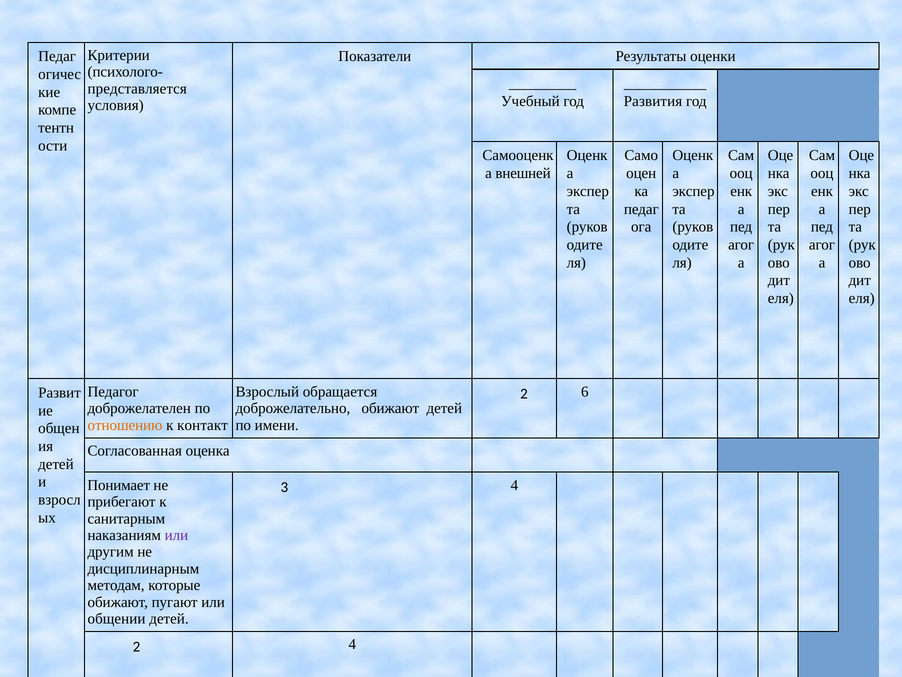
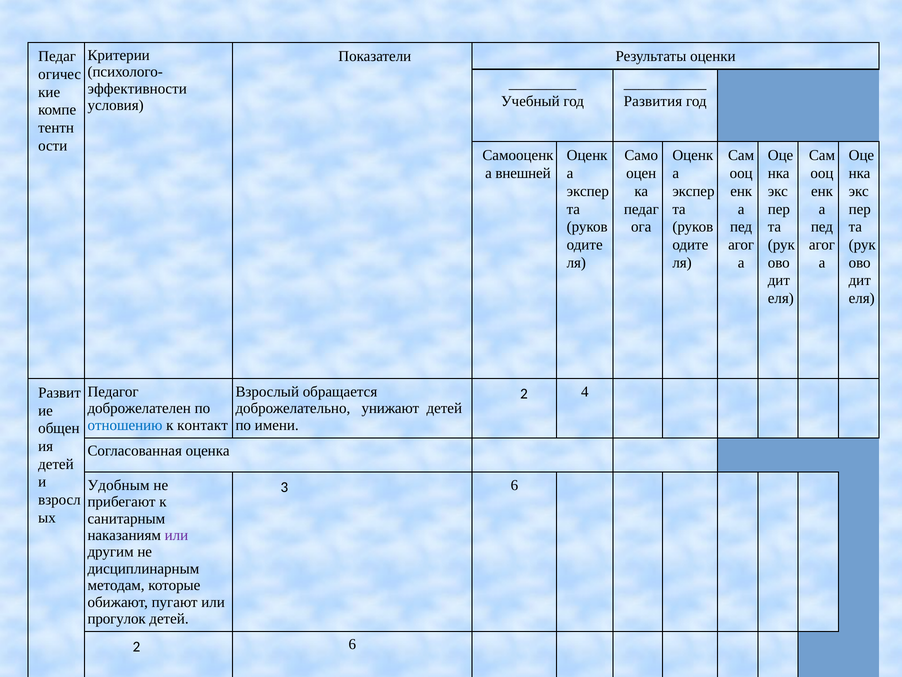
представляется: представляется -> эффективности
6: 6 -> 4
доброжелательно обижают: обижают -> унижают
отношению colour: orange -> blue
Понимает: Понимает -> Удобным
3 4: 4 -> 6
общении: общении -> прогулок
2 4: 4 -> 6
